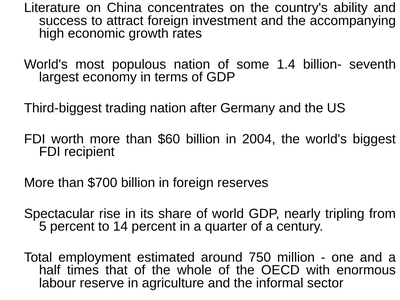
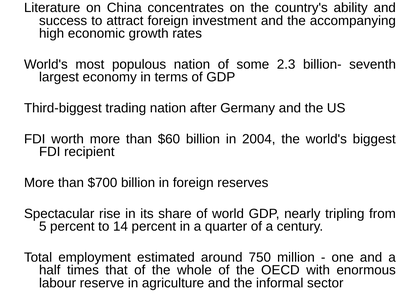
1.4: 1.4 -> 2.3
